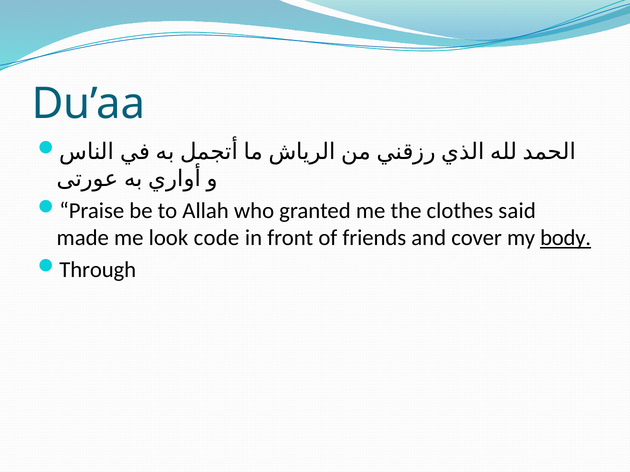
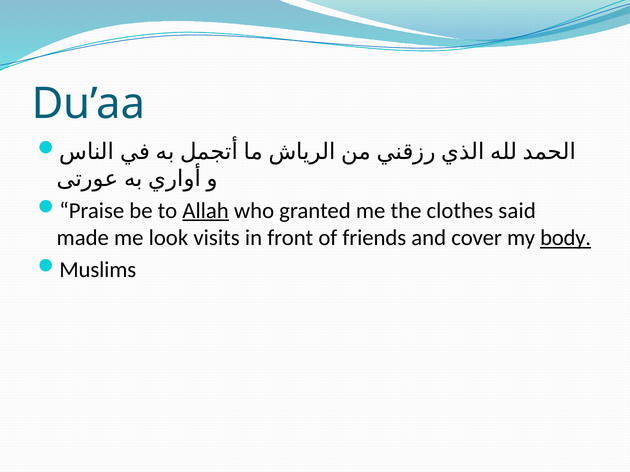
Allah underline: none -> present
code: code -> visits
Through: Through -> Muslims
